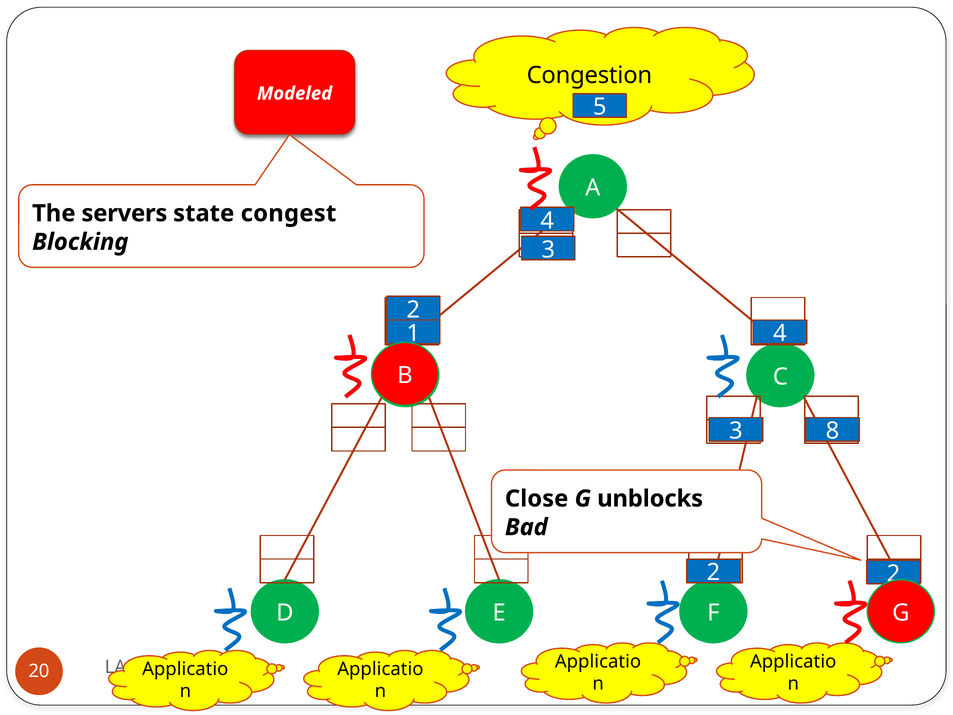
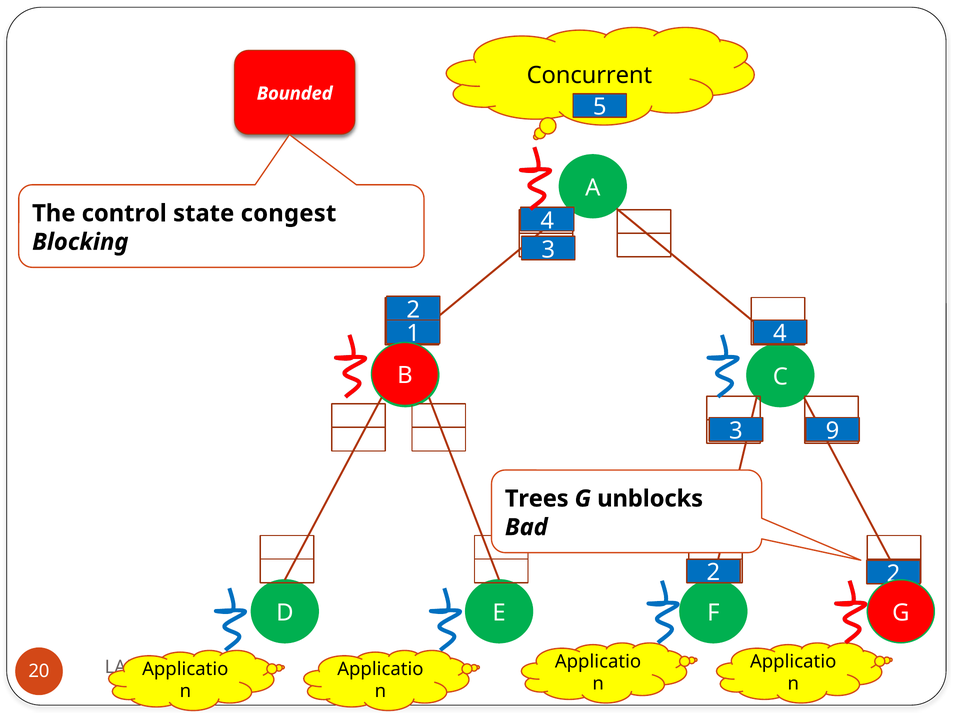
Congestion: Congestion -> Concurrent
Modeled: Modeled -> Bounded
servers: servers -> control
8: 8 -> 9
Close: Close -> Trees
